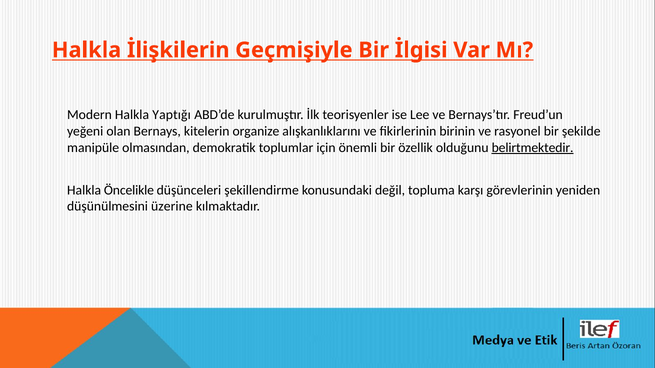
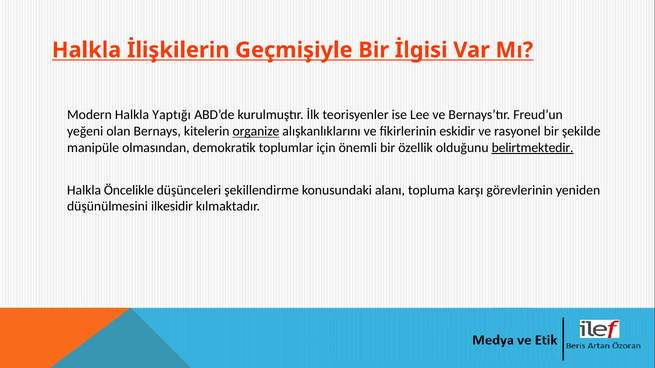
organize underline: none -> present
birinin: birinin -> eskidir
değil: değil -> alanı
üzerine: üzerine -> ilkesidir
